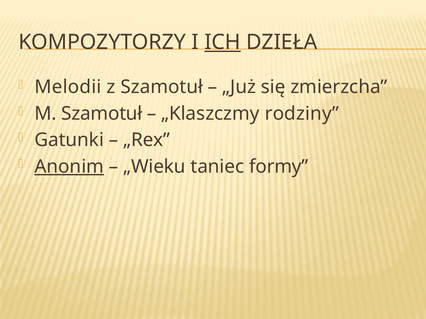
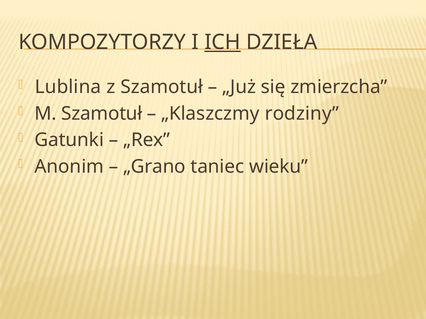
Melodii: Melodii -> Lublina
Anonim underline: present -> none
„Wieku: „Wieku -> „Grano
formy: formy -> wieku
